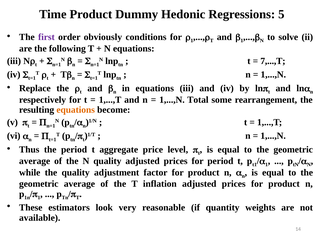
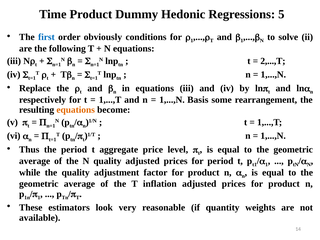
first colour: purple -> blue
7,...,T: 7,...,T -> 2,...,T
Total: Total -> Basis
